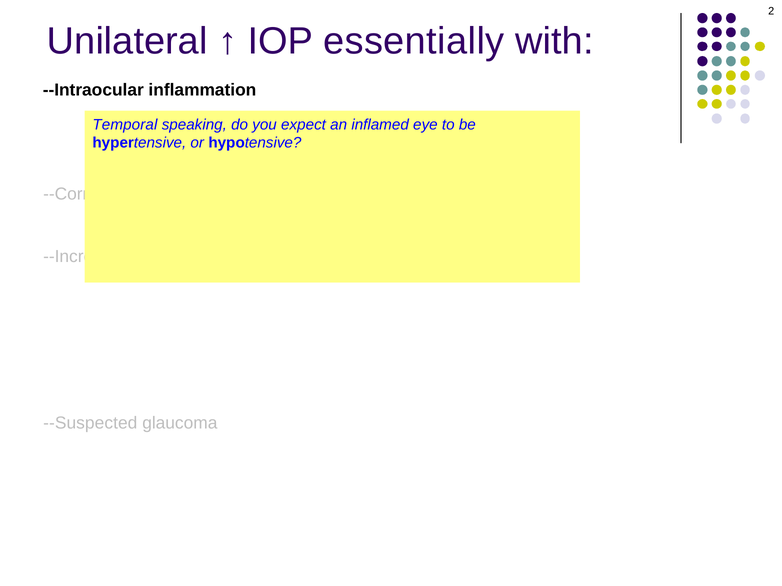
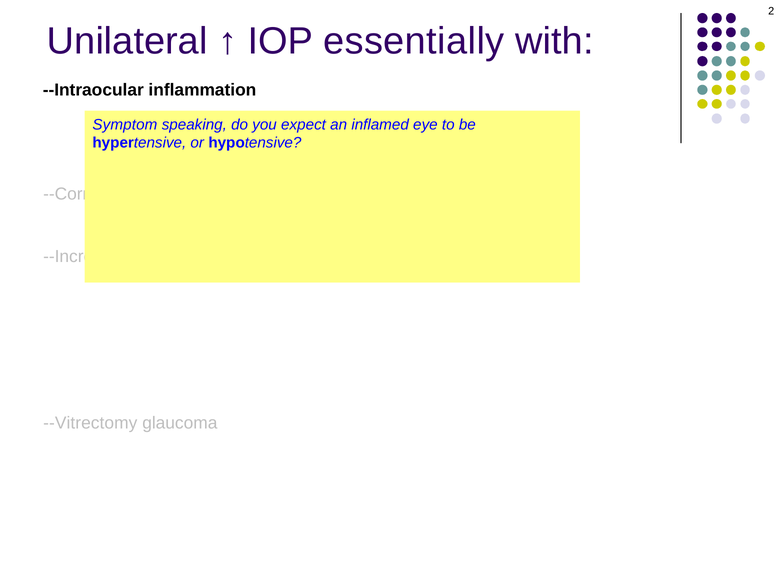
Temporal: Temporal -> Symptom
--Suspected: --Suspected -> --Vitrectomy
